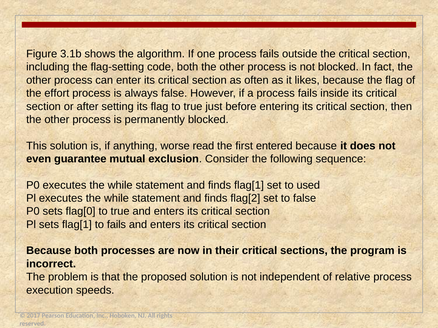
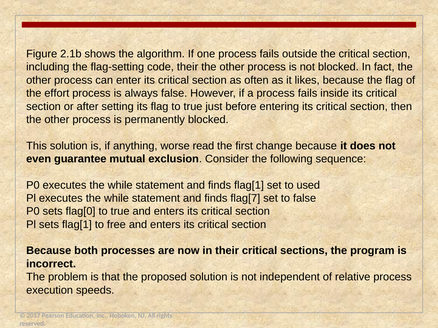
3.1b: 3.1b -> 2.1b
code both: both -> their
entered: entered -> change
flag[2: flag[2 -> flag[7
to fails: fails -> free
